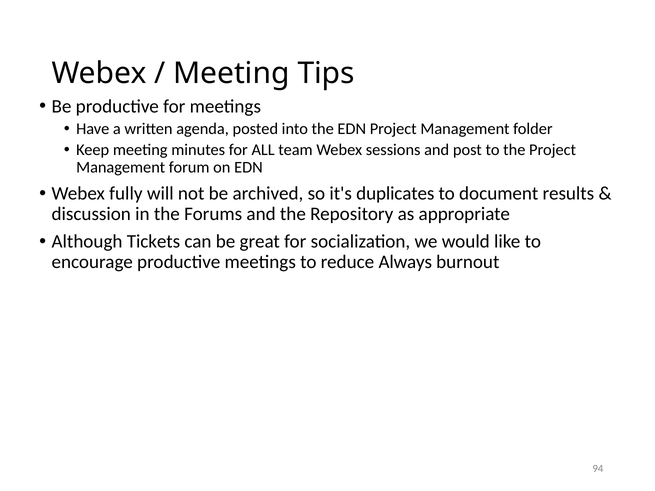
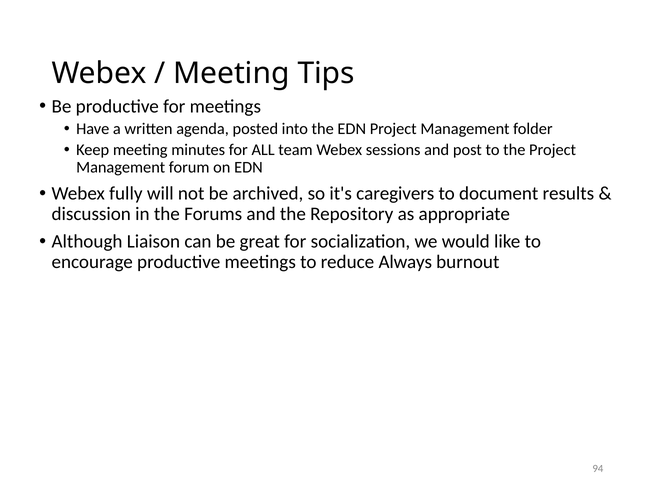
duplicates: duplicates -> caregivers
Tickets: Tickets -> Liaison
